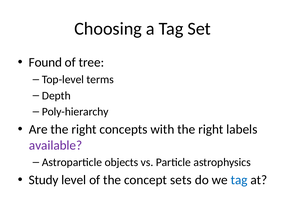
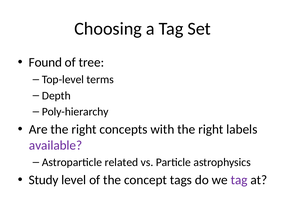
objects: objects -> related
sets: sets -> tags
tag at (239, 180) colour: blue -> purple
